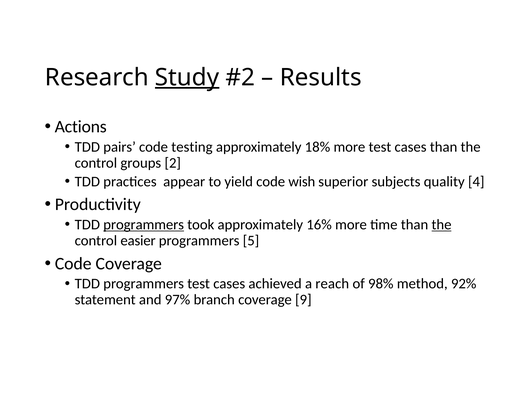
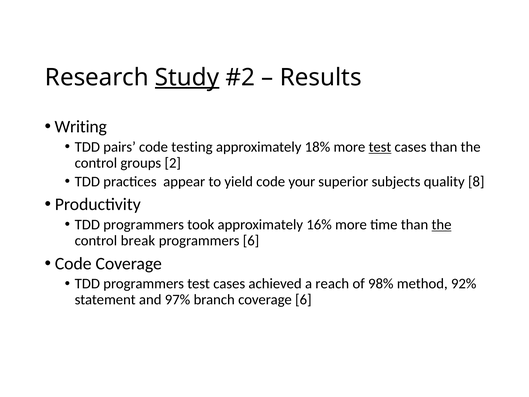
Actions: Actions -> Writing
test at (380, 147) underline: none -> present
wish: wish -> your
4: 4 -> 8
programmers at (144, 225) underline: present -> none
easier: easier -> break
programmers 5: 5 -> 6
coverage 9: 9 -> 6
